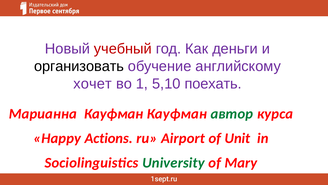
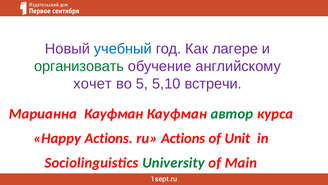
учебный colour: red -> blue
деньги: деньги -> лагере
организовать colour: black -> green
1: 1 -> 5
поехать: поехать -> встречи
ru Airport: Airport -> Actions
Mary: Mary -> Main
